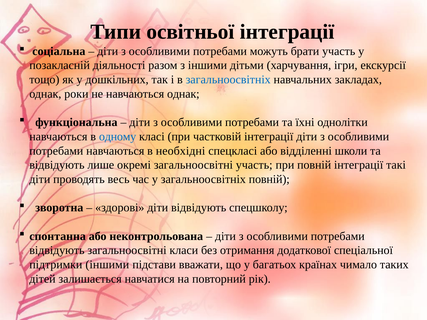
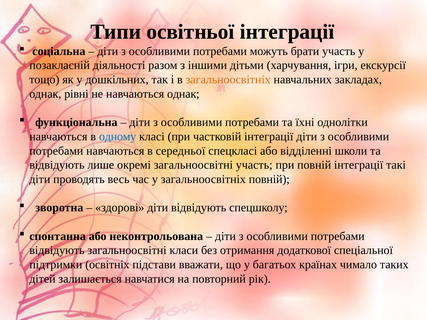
загальноосвітніх at (228, 80) colour: blue -> orange
роки: роки -> рівні
необхідні: необхідні -> середньої
підтримки іншими: іншими -> освітніх
